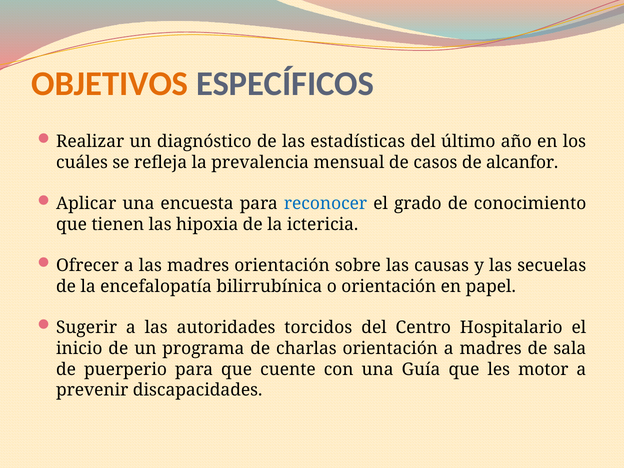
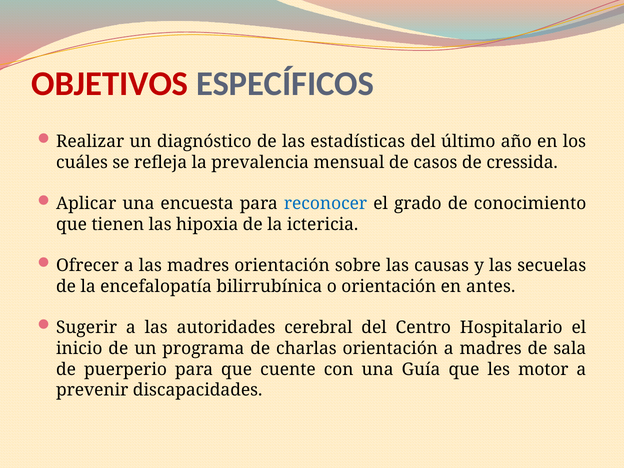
OBJETIVOS colour: orange -> red
alcanfor: alcanfor -> cressida
papel: papel -> antes
torcidos: torcidos -> cerebral
